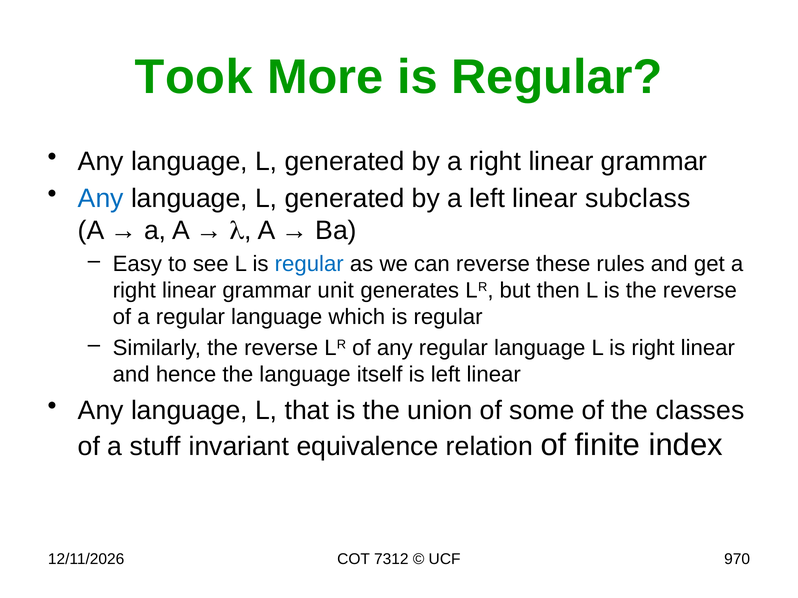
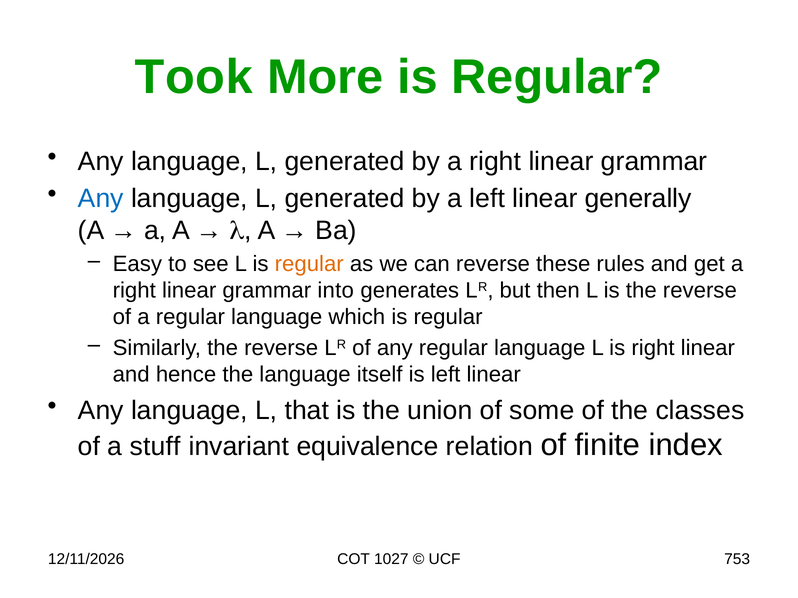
subclass: subclass -> generally
regular at (309, 264) colour: blue -> orange
unit: unit -> into
7312: 7312 -> 1027
970: 970 -> 753
